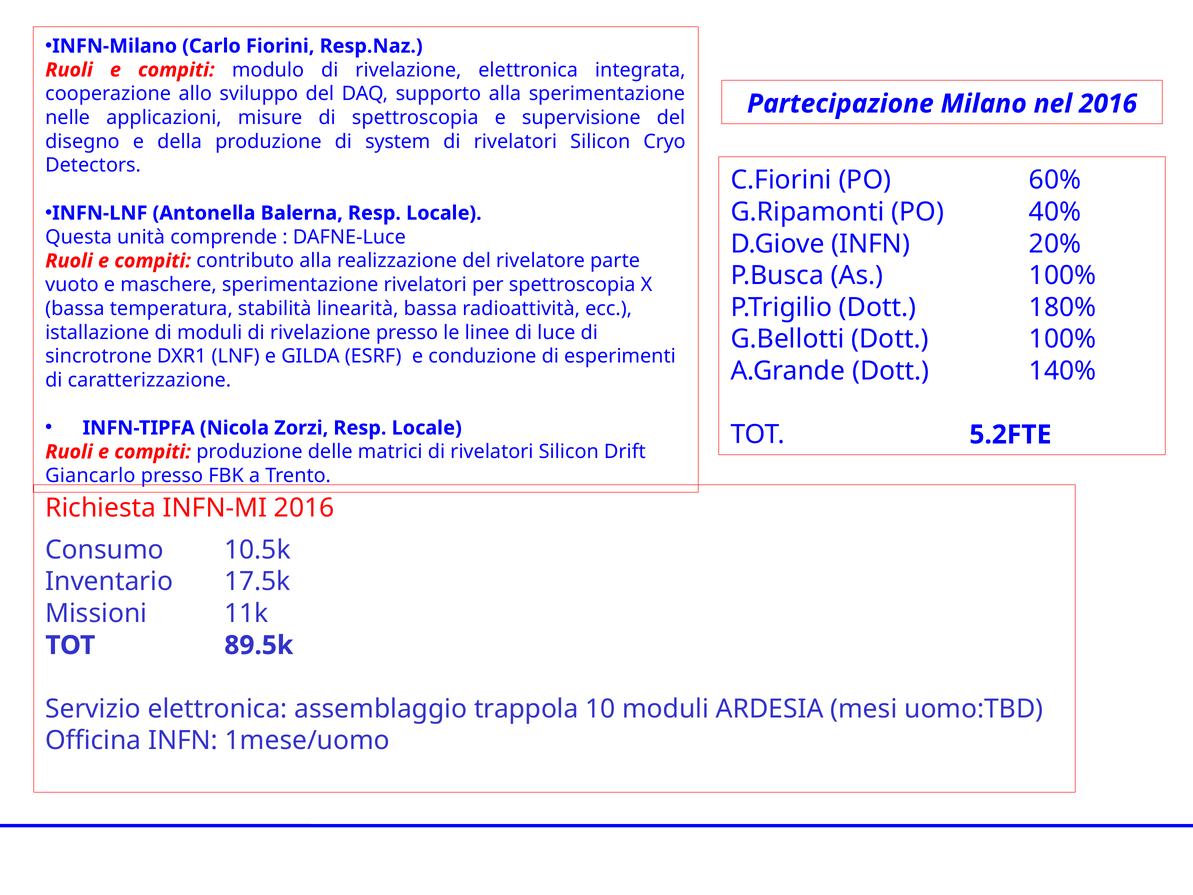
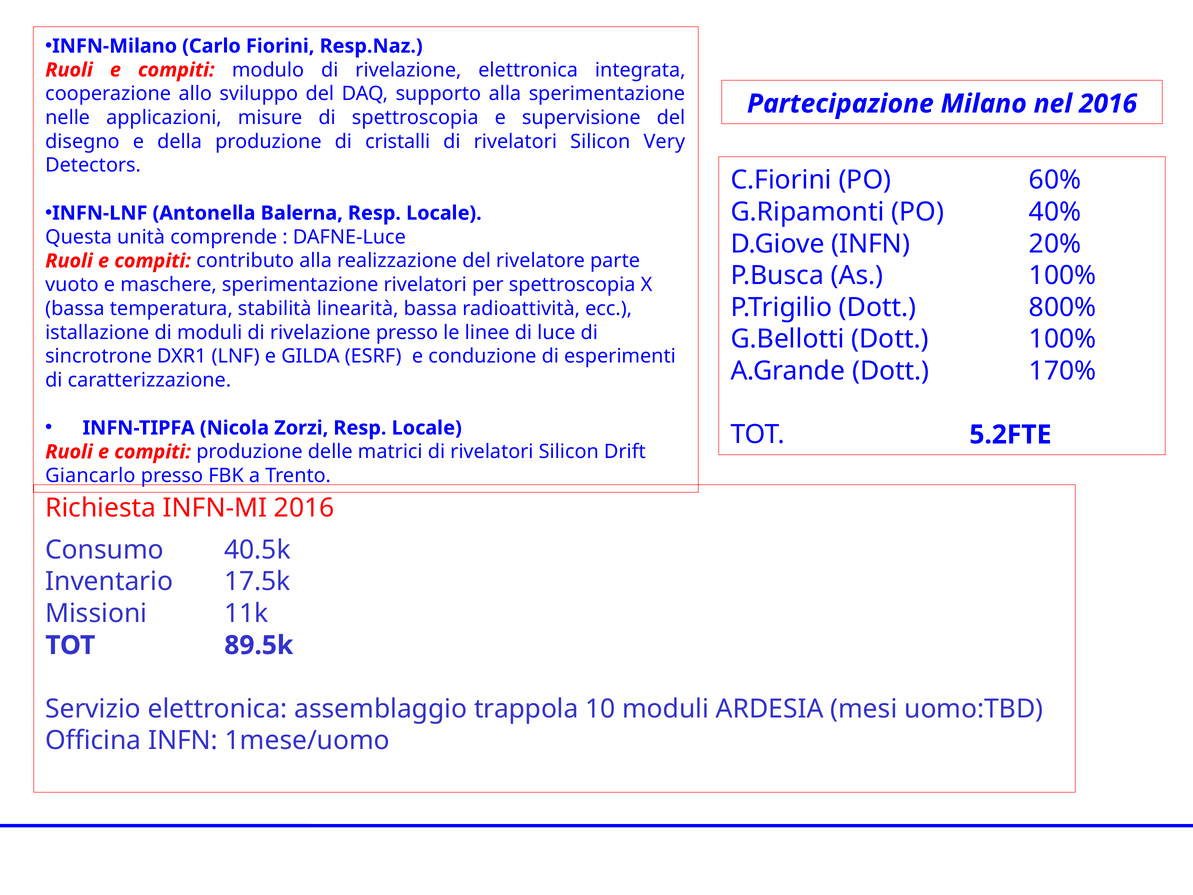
system: system -> cristalli
Cryo: Cryo -> Very
180%: 180% -> 800%
140%: 140% -> 170%
10.5k: 10.5k -> 40.5k
